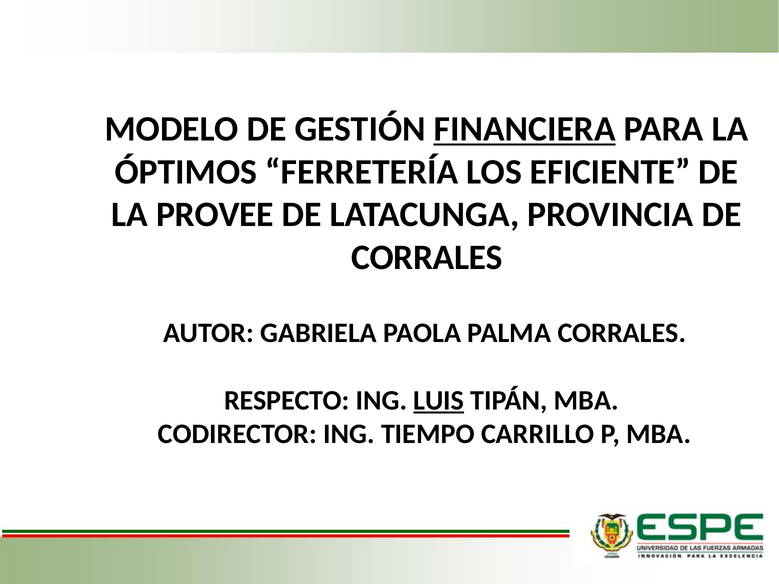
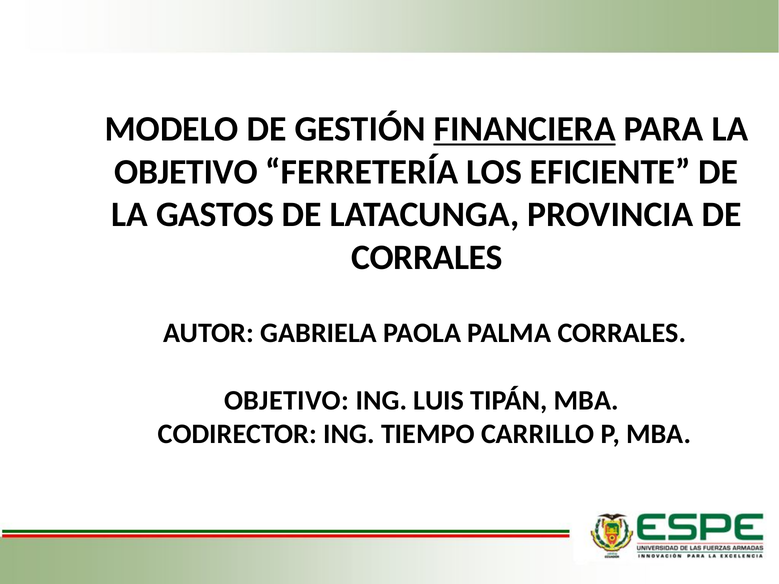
ÓPTIMOS at (186, 172): ÓPTIMOS -> OBJETIVO
PROVEE: PROVEE -> GASTOS
RESPECTO at (287, 401): RESPECTO -> OBJETIVO
LUIS underline: present -> none
